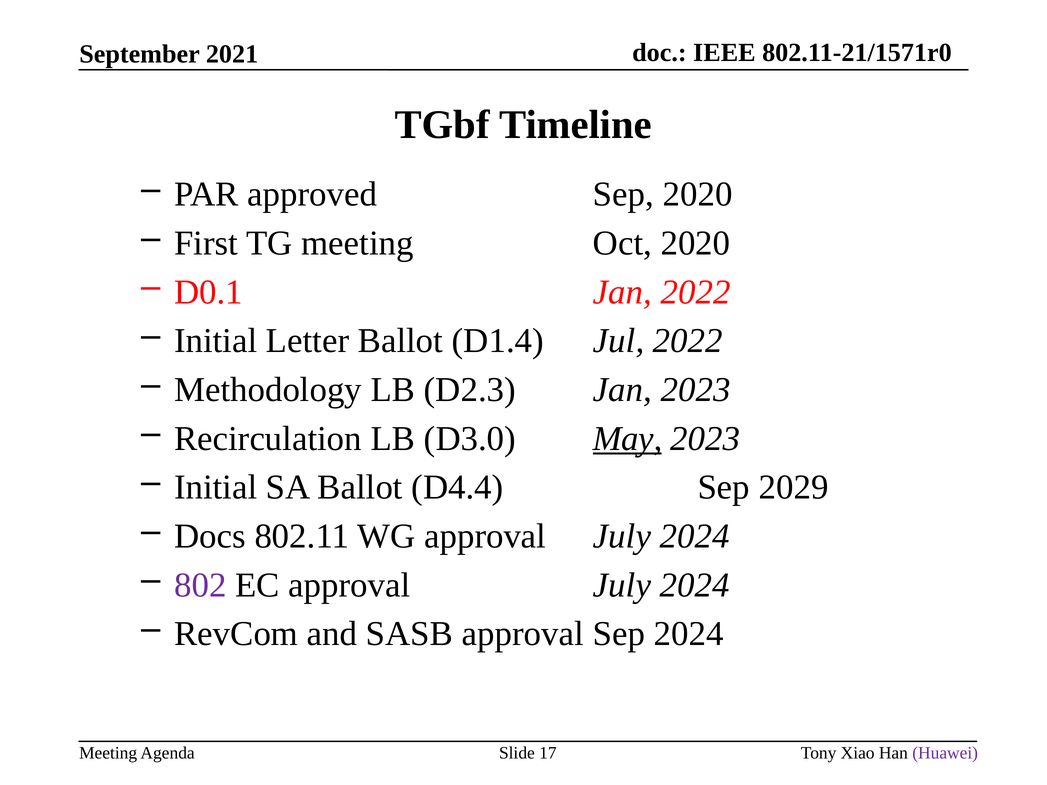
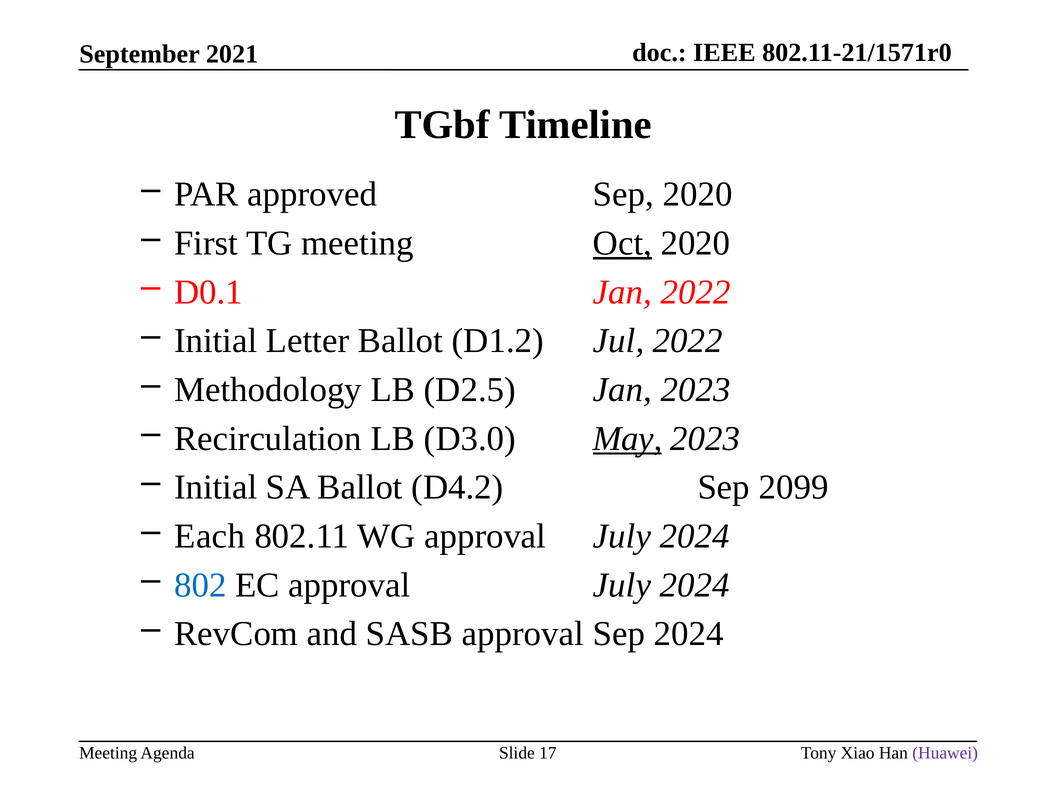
Oct underline: none -> present
D1.4: D1.4 -> D1.2
D2.3: D2.3 -> D2.5
D4.4: D4.4 -> D4.2
2029: 2029 -> 2099
Docs: Docs -> Each
802 colour: purple -> blue
